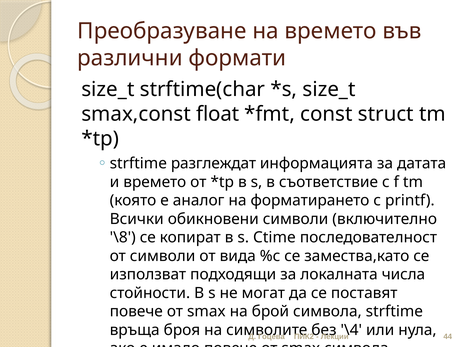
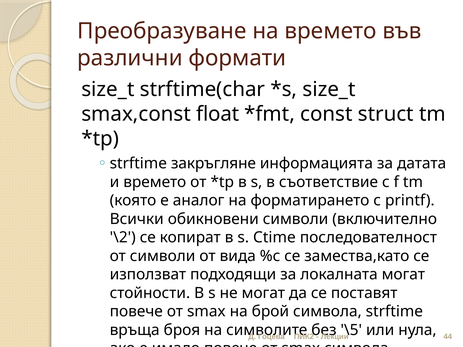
разглеждат: разглеждат -> закръгляне
\8: \8 -> \2
локалната числа: числа -> могат
\4: \4 -> \5
